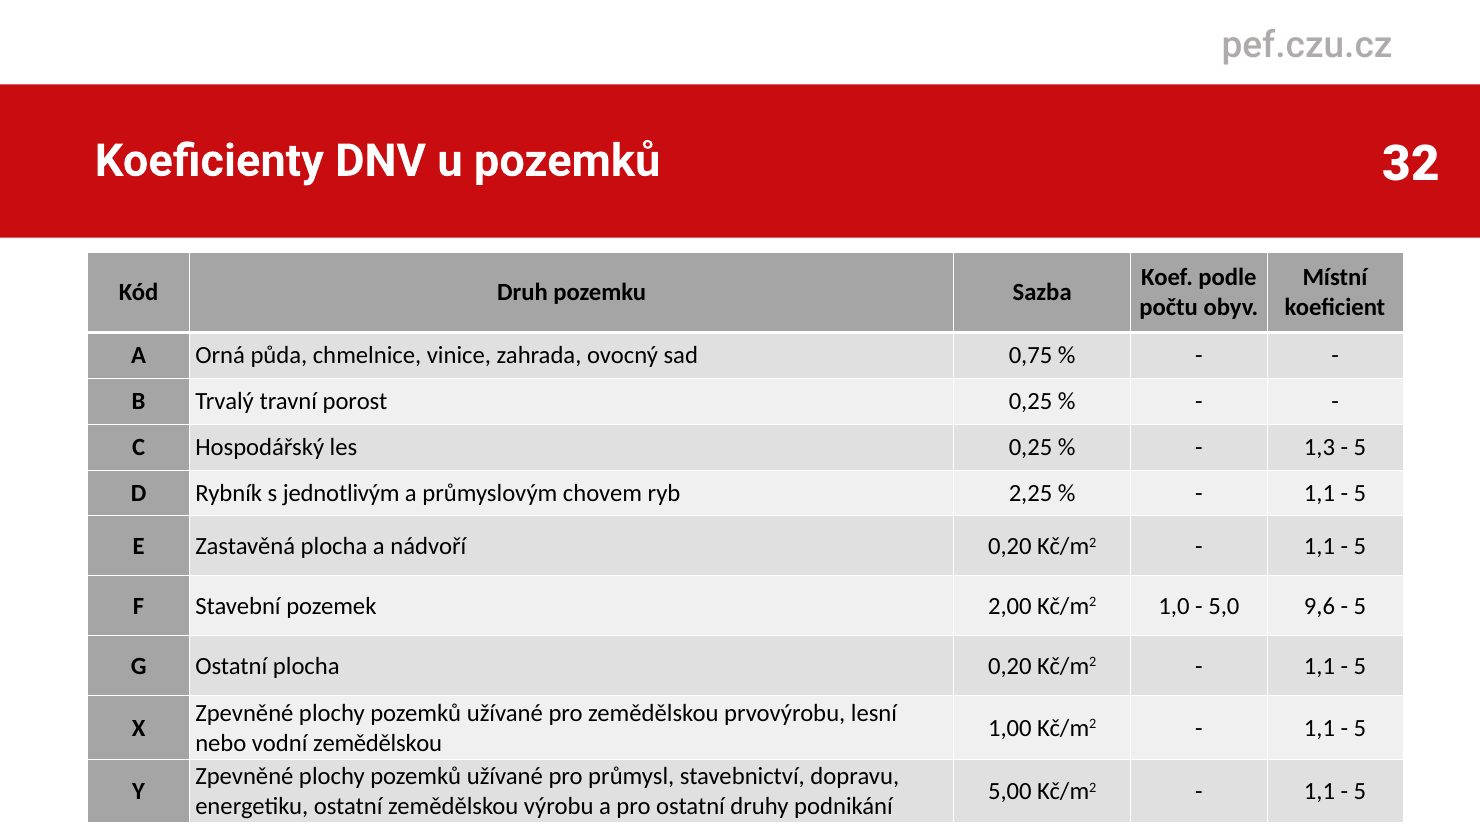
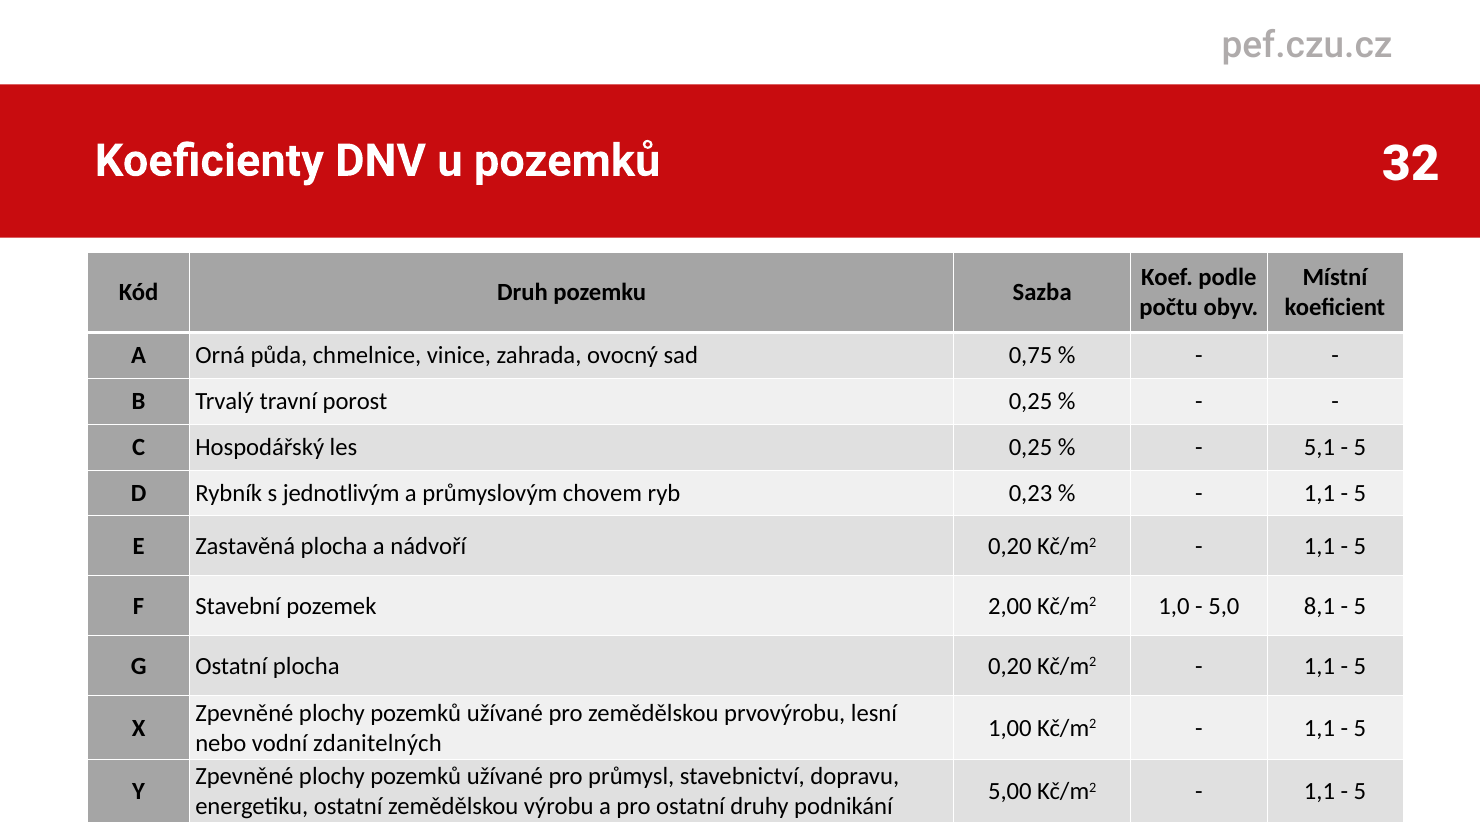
1,3: 1,3 -> 5,1
2,25: 2,25 -> 0,23
9,6: 9,6 -> 8,1
vodní zemědělskou: zemědělskou -> zdanitelných
